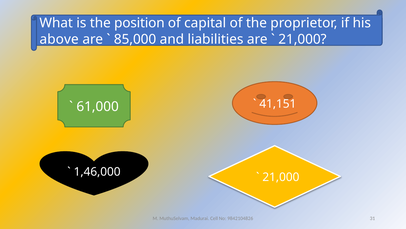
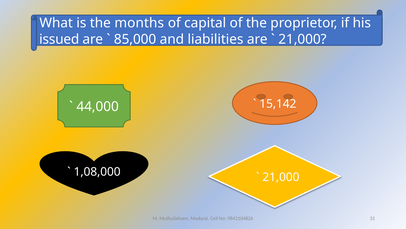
position: position -> months
above: above -> issued
61,000: 61,000 -> 44,000
41,151: 41,151 -> 15,142
1,46,000: 1,46,000 -> 1,08,000
